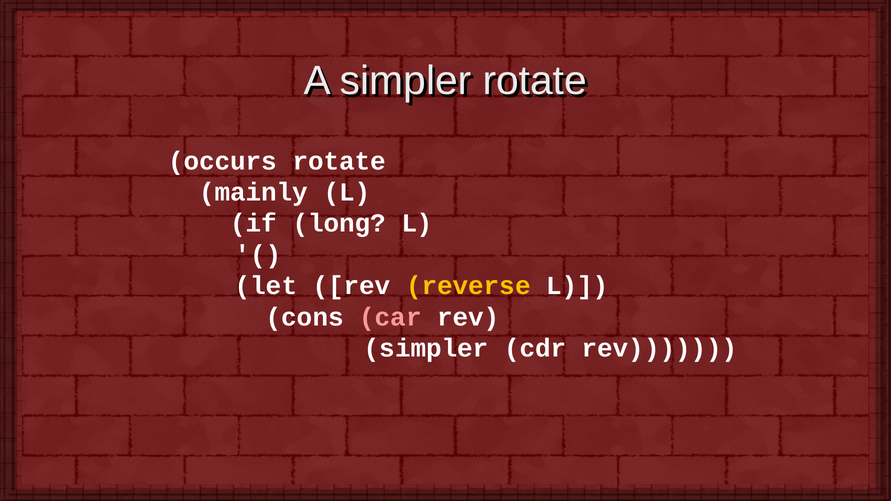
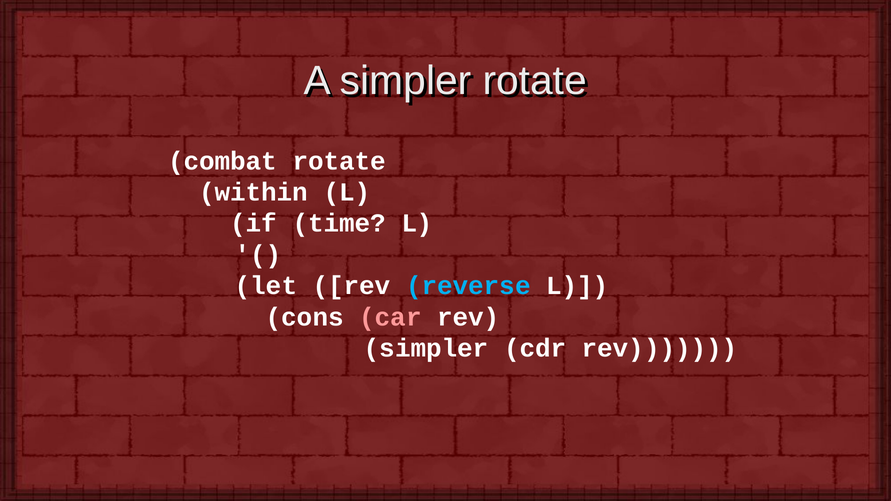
occurs: occurs -> combat
mainly: mainly -> within
long: long -> time
reverse colour: yellow -> light blue
